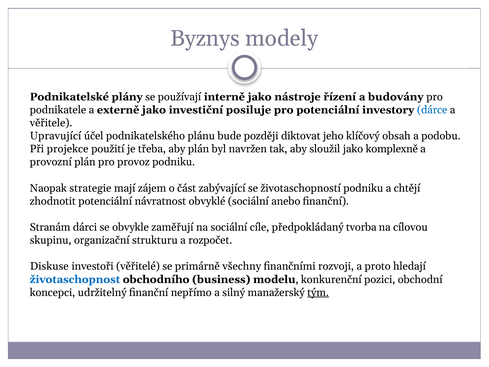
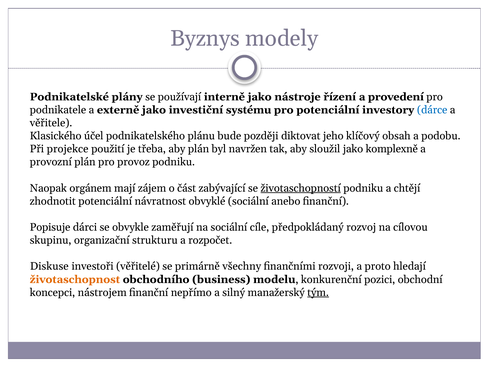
budovány: budovány -> provedení
posiluje: posiluje -> systému
Upravující: Upravující -> Klasického
strategie: strategie -> orgánem
životaschopností underline: none -> present
Stranám: Stranám -> Popisuje
tvorba: tvorba -> rozvoj
životaschopnost colour: blue -> orange
udržitelný: udržitelný -> nástrojem
